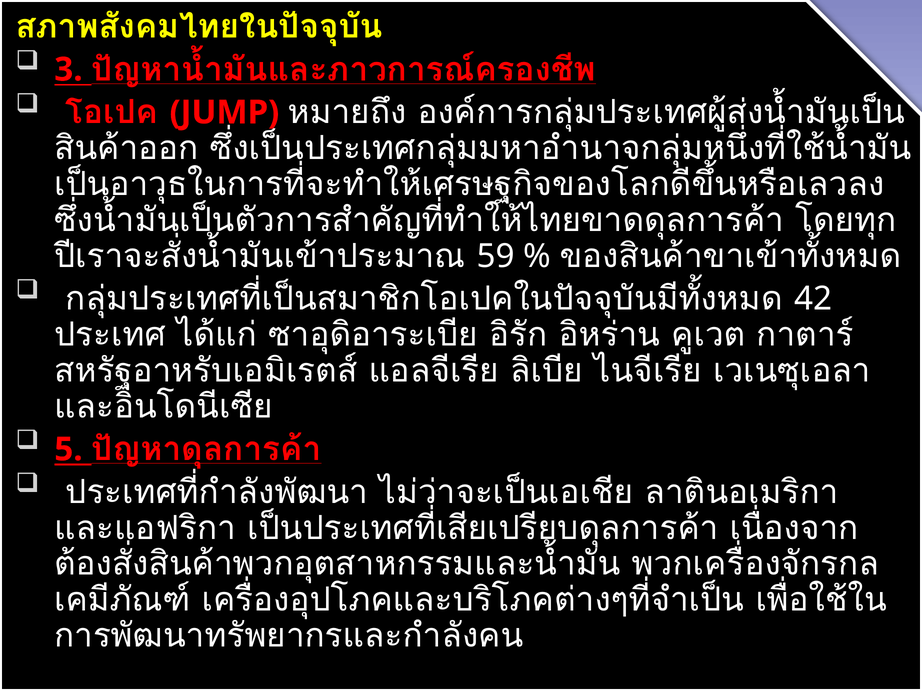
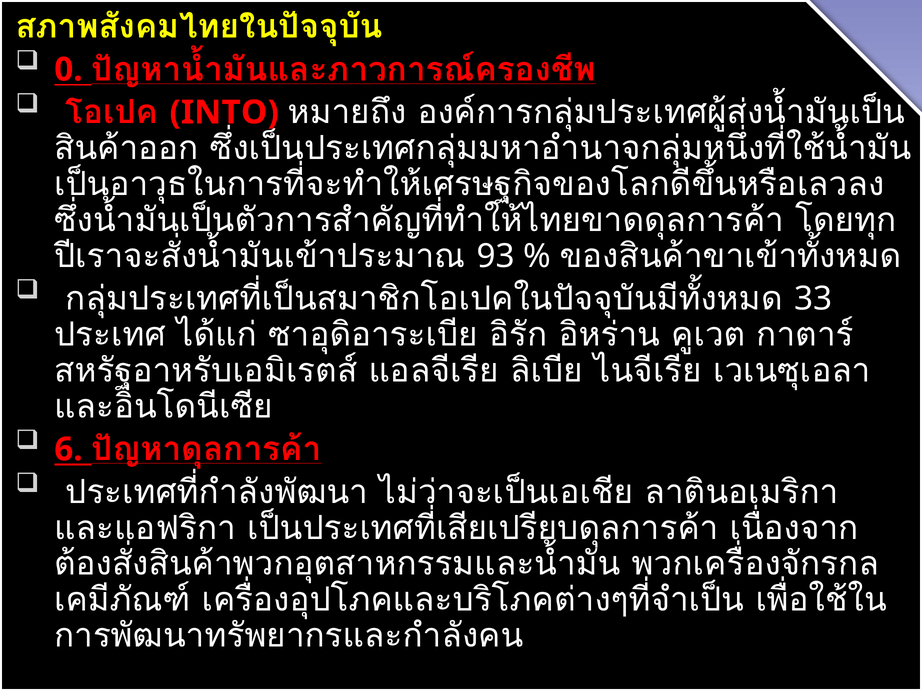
3: 3 -> 0
JUMP: JUMP -> INTO
59: 59 -> 93
42: 42 -> 33
5: 5 -> 6
